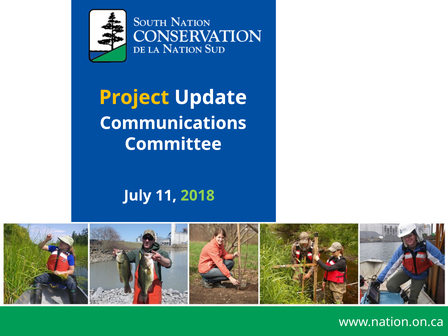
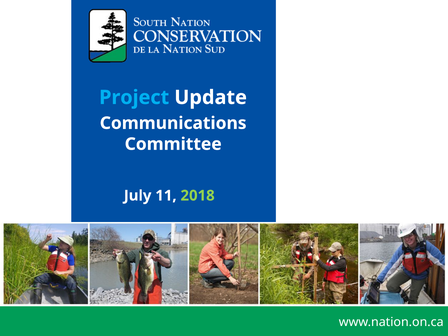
Project colour: yellow -> light blue
